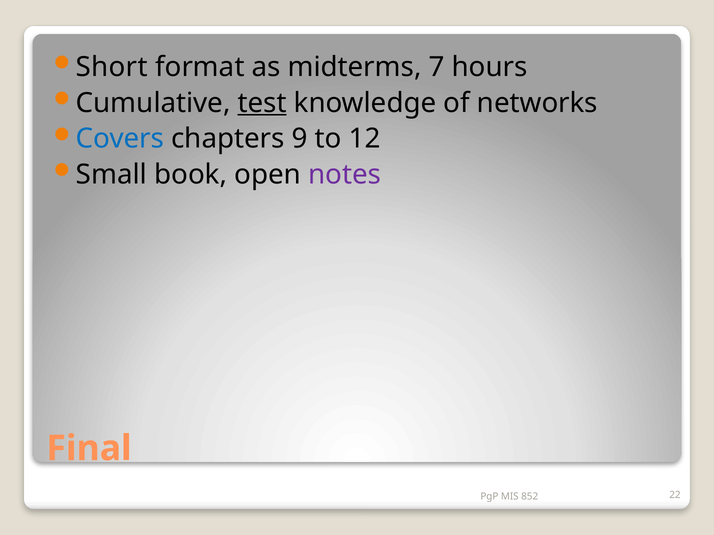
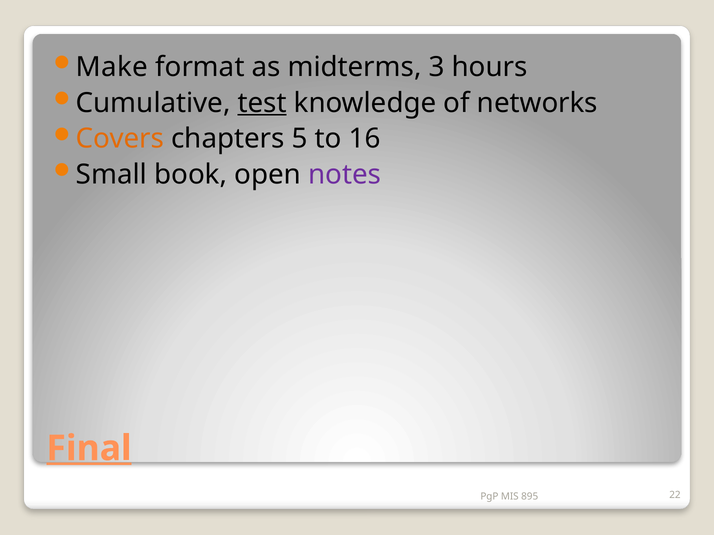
Short: Short -> Make
7: 7 -> 3
Covers colour: blue -> orange
9: 9 -> 5
12: 12 -> 16
Final underline: none -> present
852: 852 -> 895
